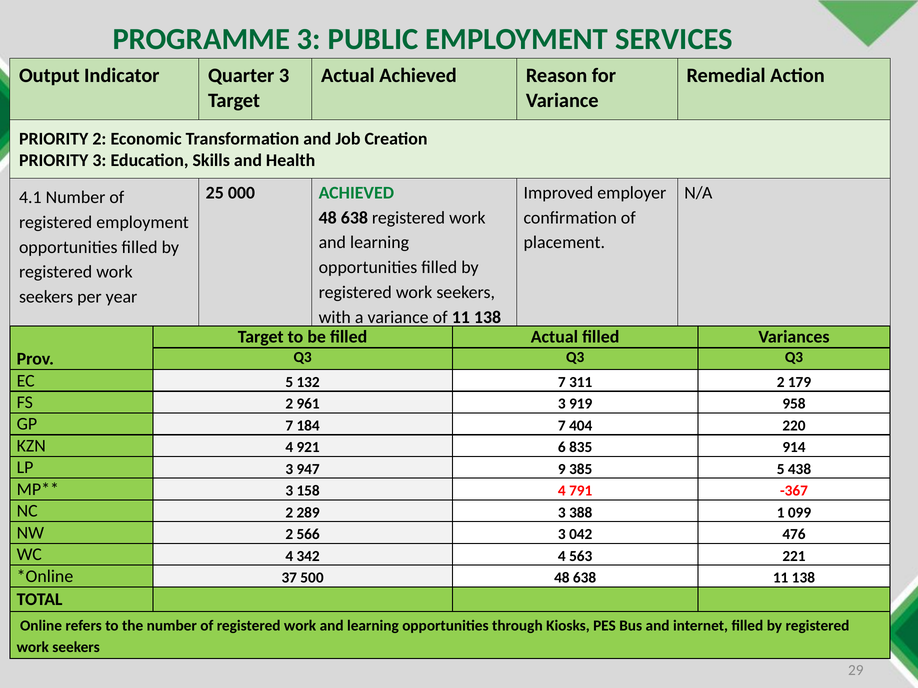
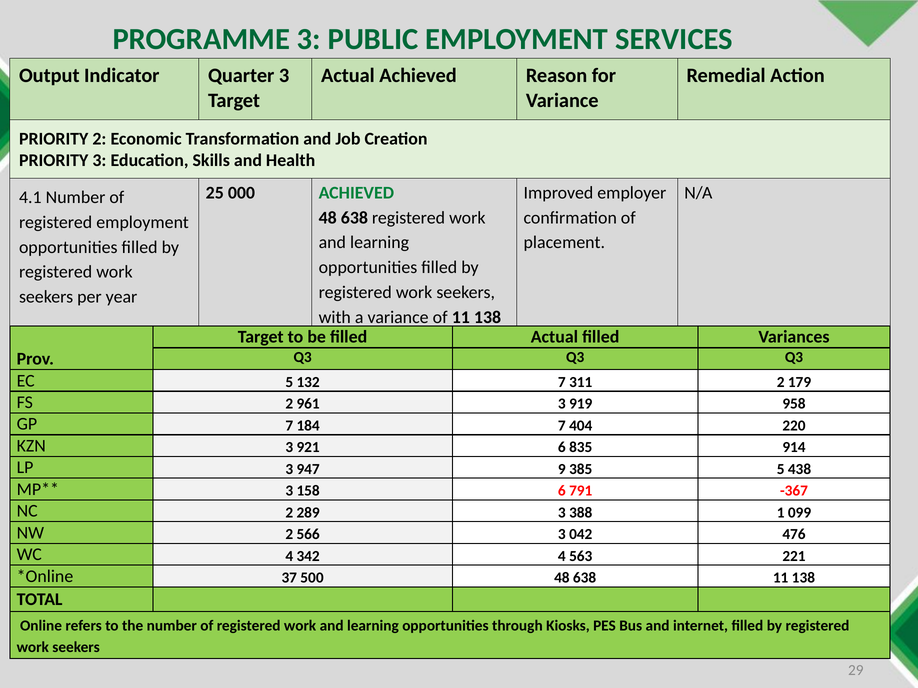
KZN 4: 4 -> 3
158 4: 4 -> 6
